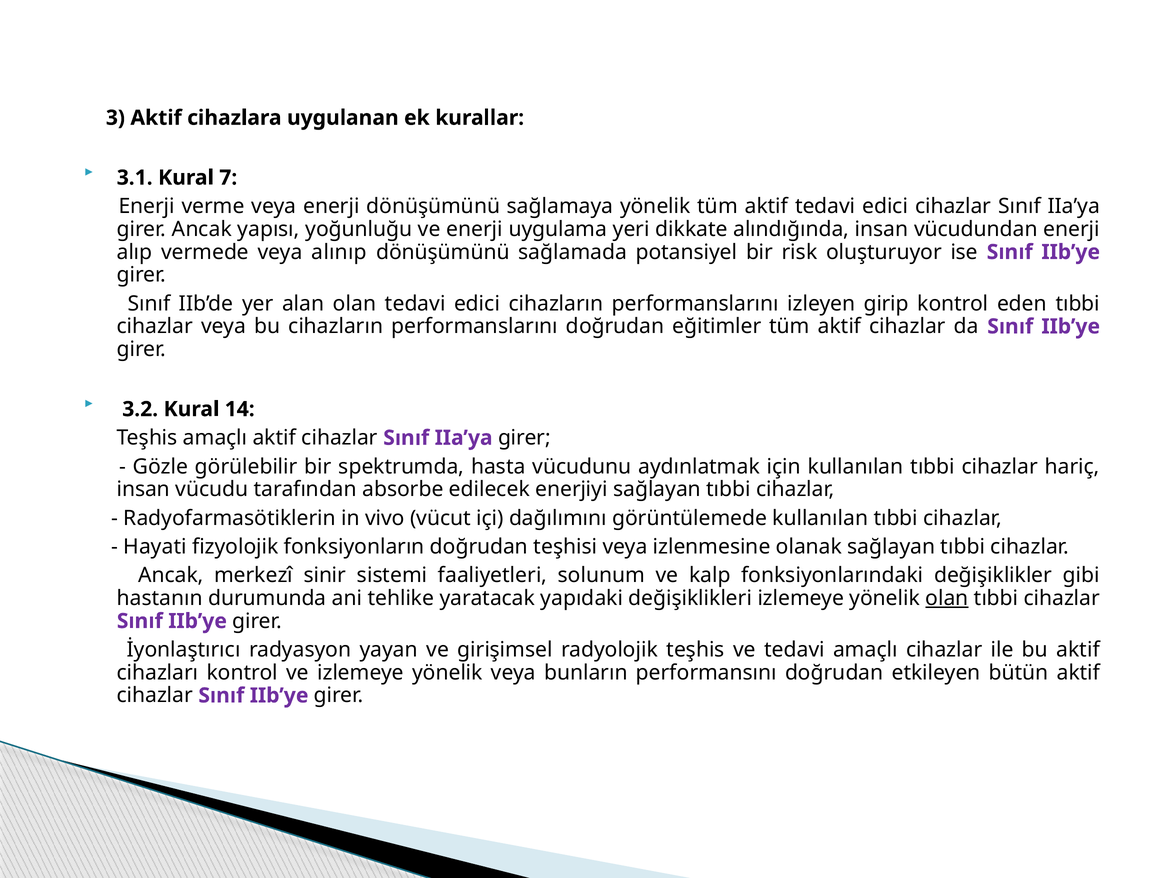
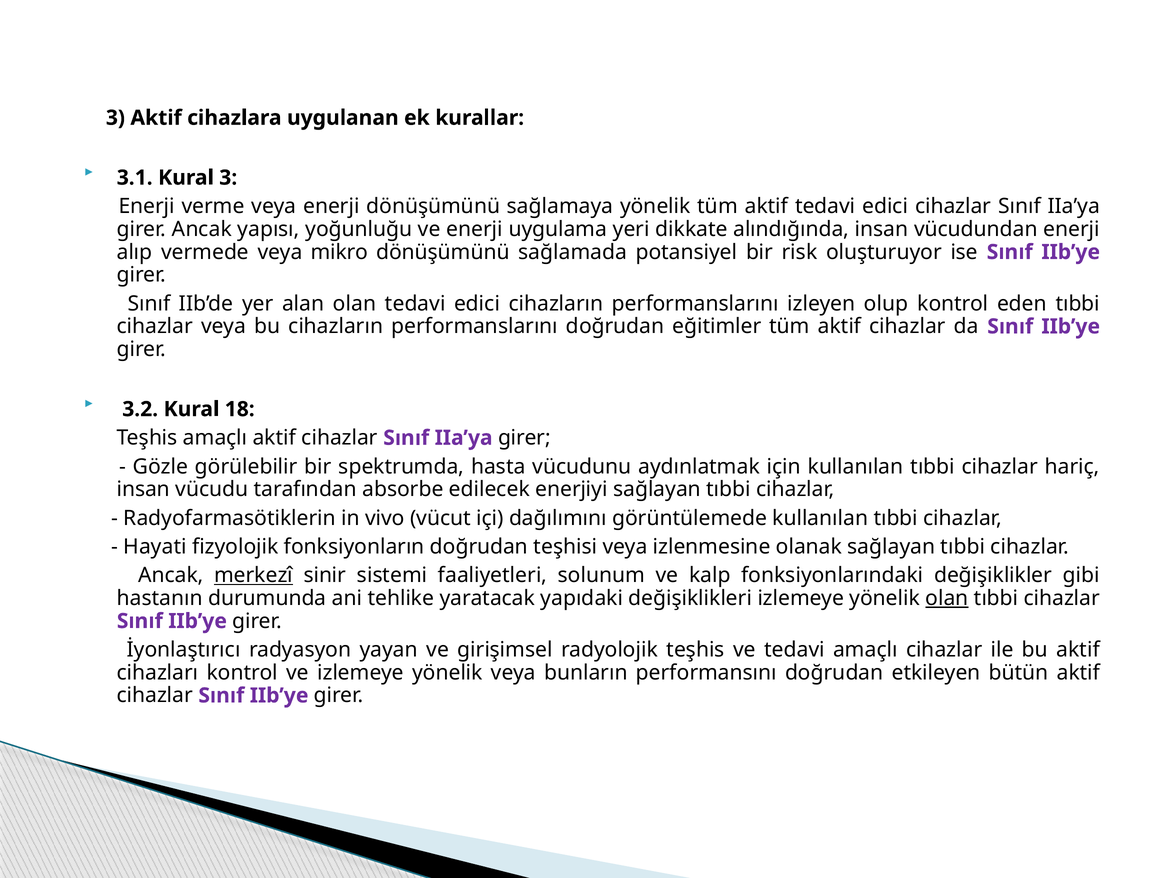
Kural 7: 7 -> 3
alınıp: alınıp -> mikro
girip: girip -> olup
14: 14 -> 18
merkezî underline: none -> present
